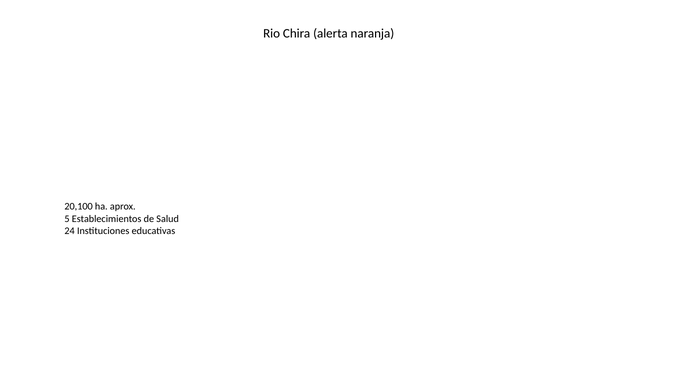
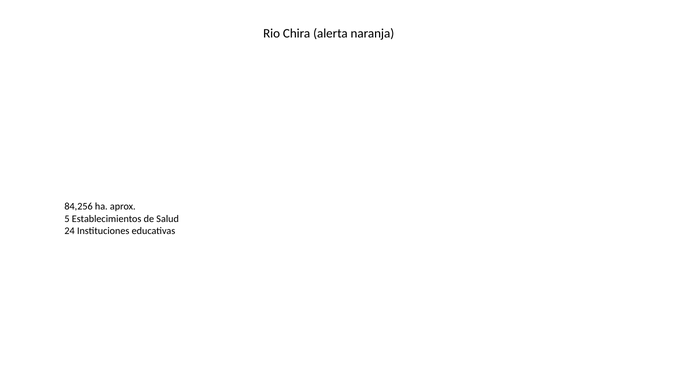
20,100: 20,100 -> 84,256
